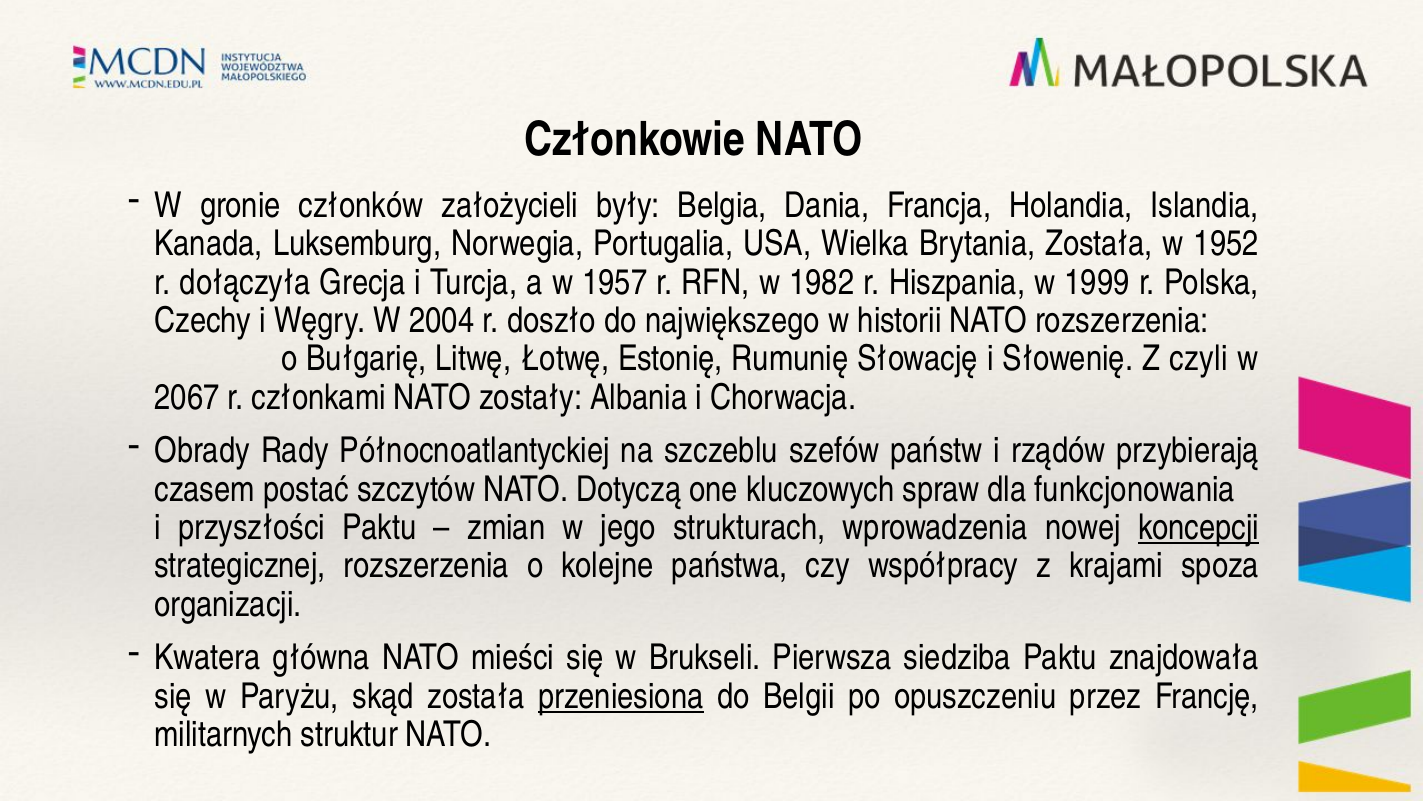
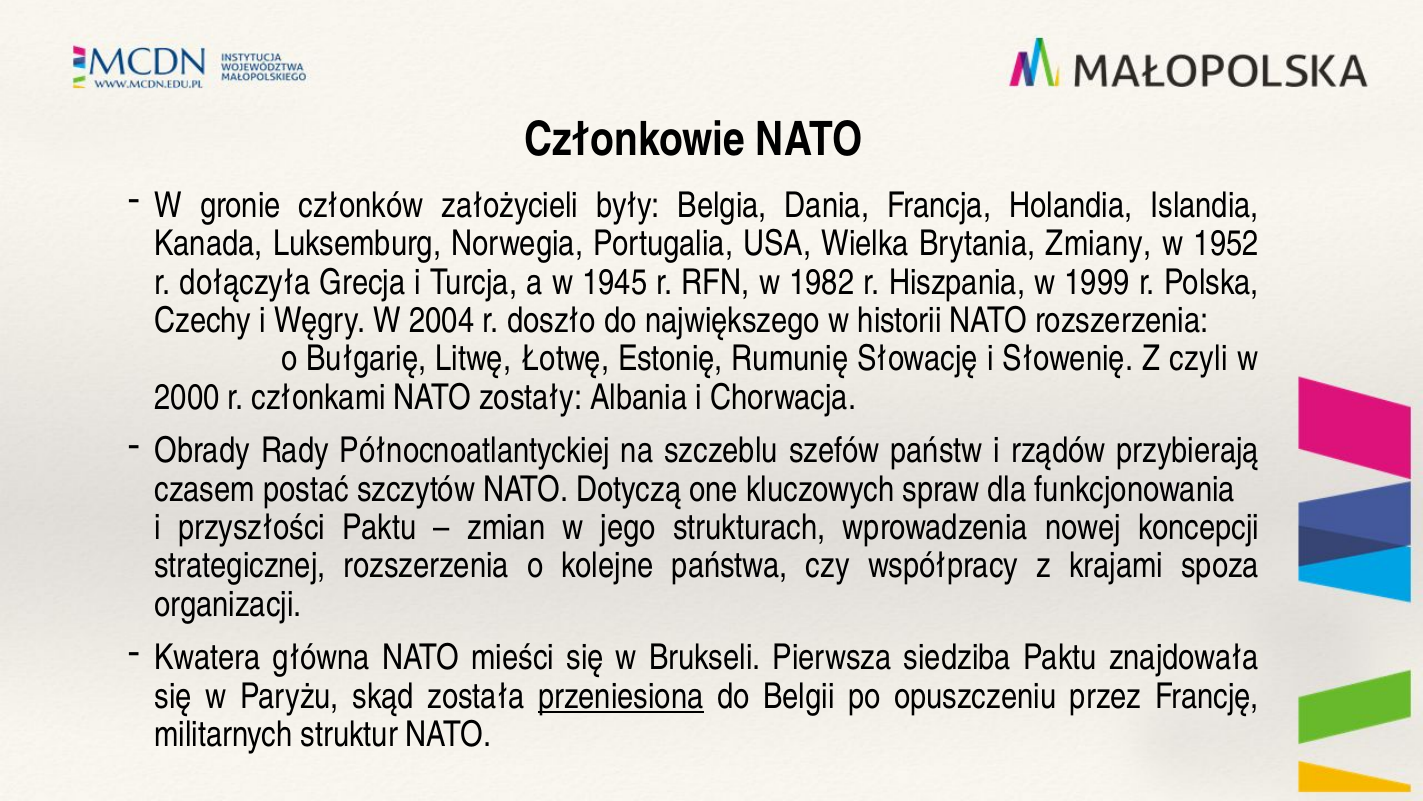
Brytania Została: Została -> Zmiany
1957: 1957 -> 1945
2067: 2067 -> 2000
koncepcji underline: present -> none
